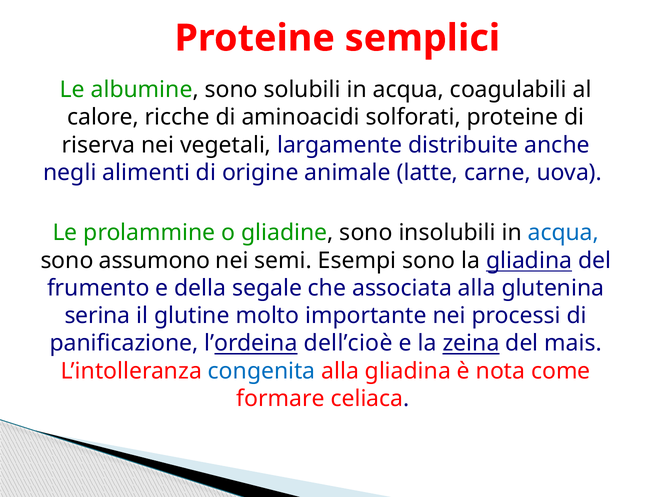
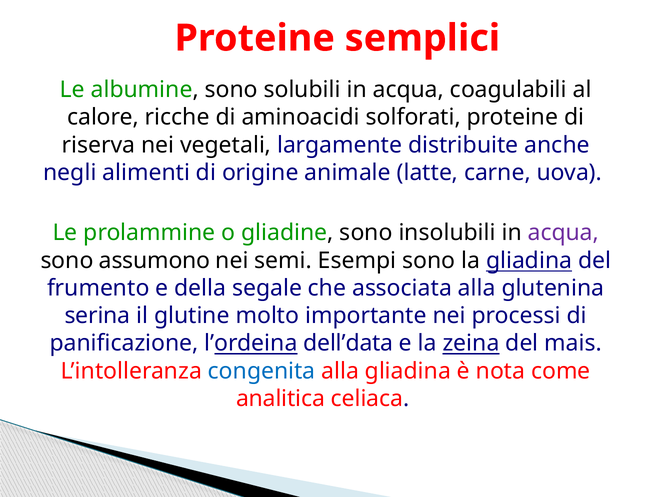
acqua at (563, 233) colour: blue -> purple
dell’cioè: dell’cioè -> dell’data
formare: formare -> analitica
